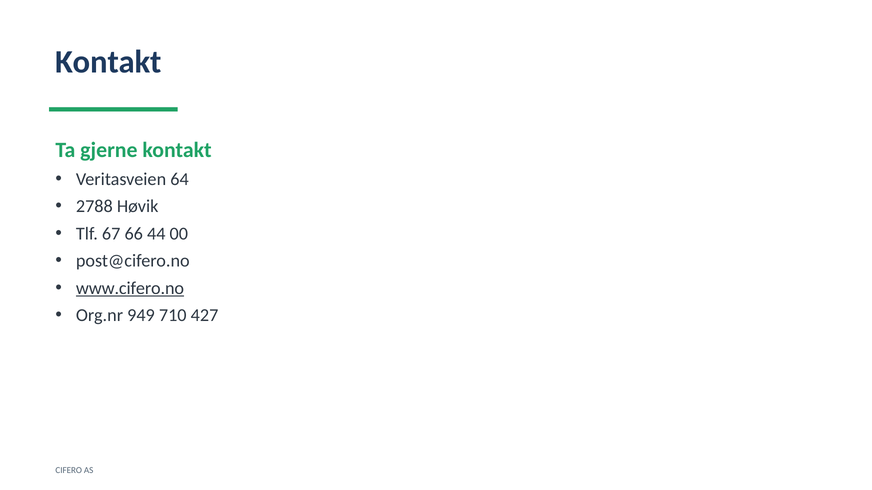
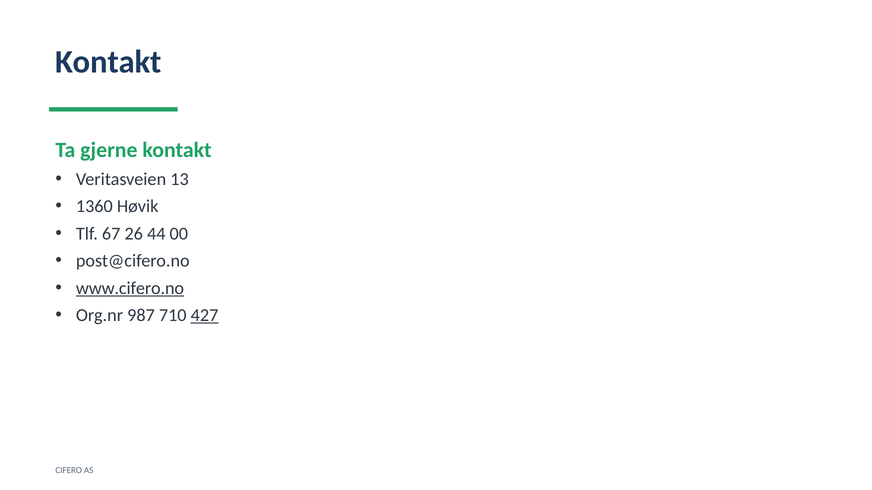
64: 64 -> 13
2788: 2788 -> 1360
66: 66 -> 26
949: 949 -> 987
427 underline: none -> present
